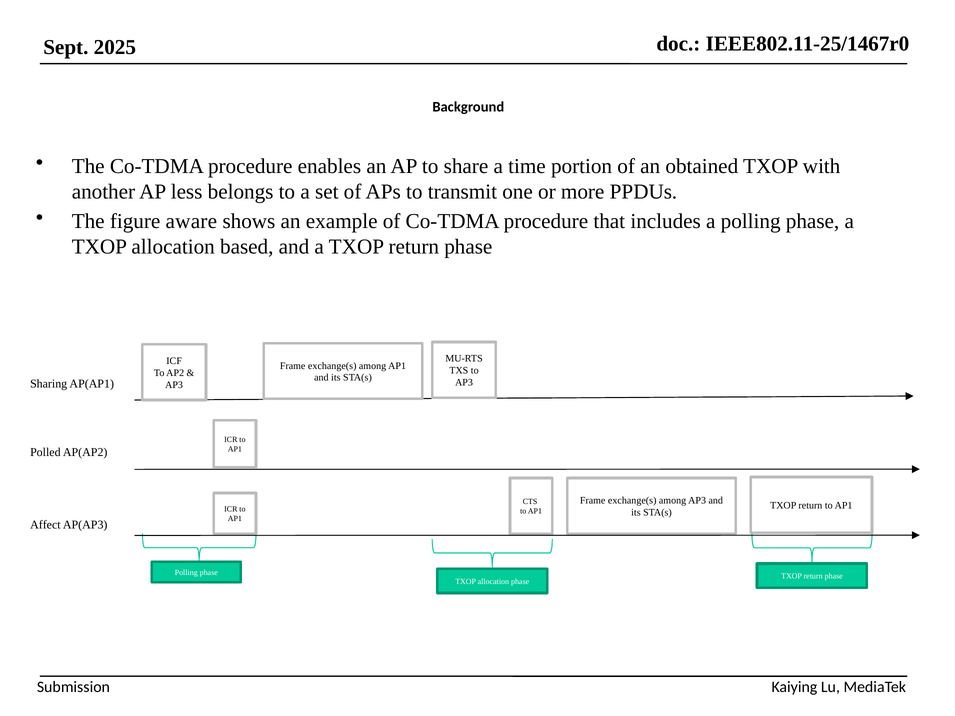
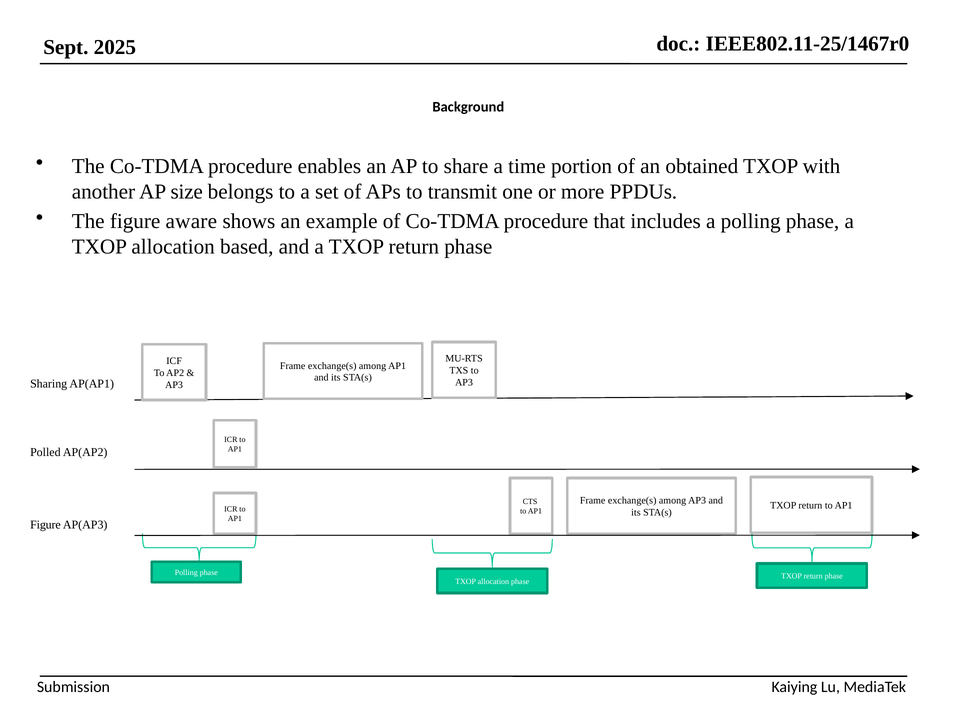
less: less -> size
Affect at (45, 525): Affect -> Figure
